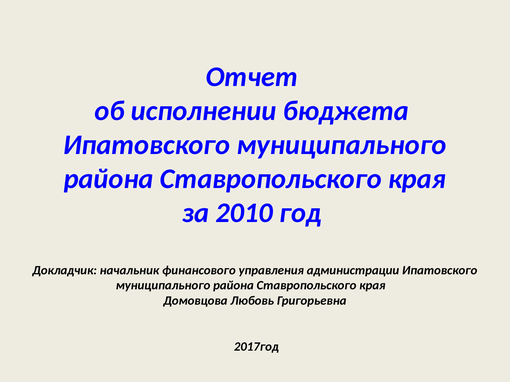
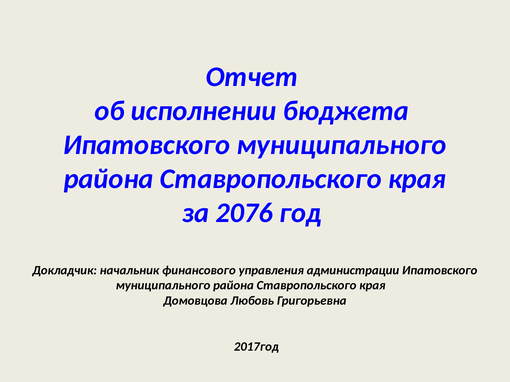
2010: 2010 -> 2076
